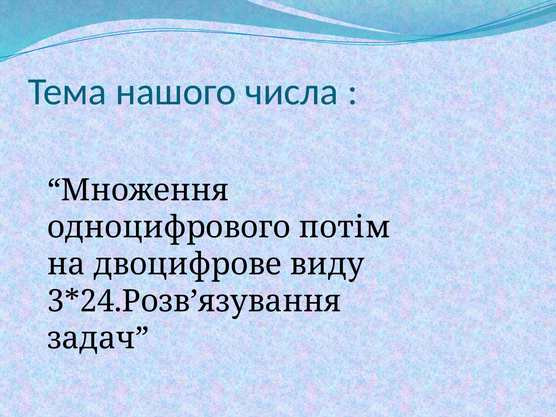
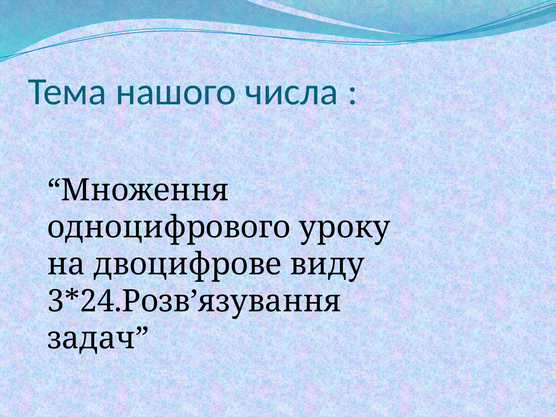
потім: потім -> уроку
